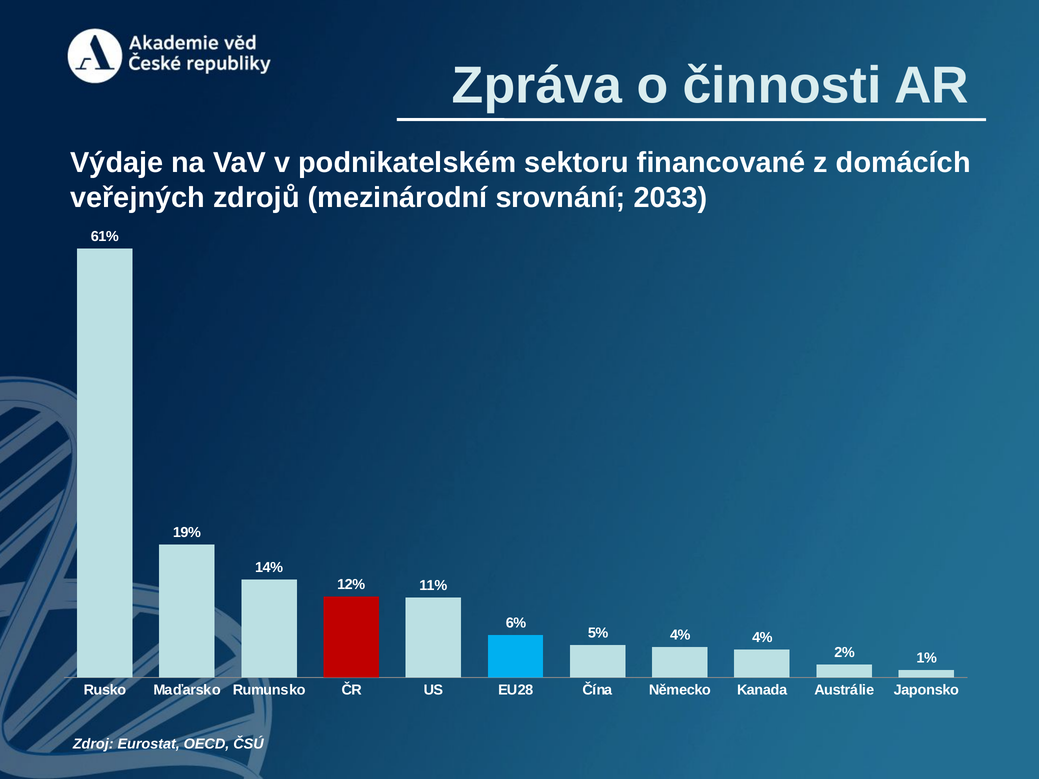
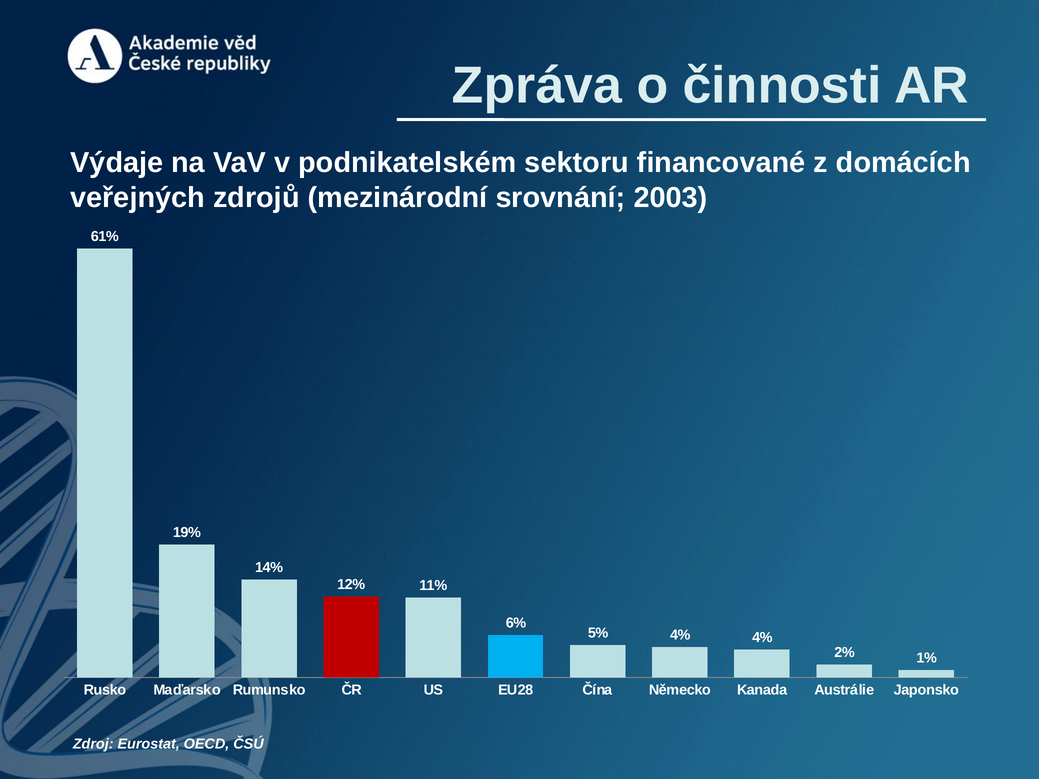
2033: 2033 -> 2003
